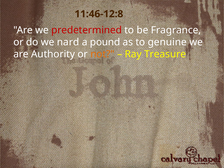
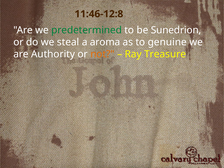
predetermined colour: red -> green
Fragrance: Fragrance -> Sunedrion
nard: nard -> steal
pound: pound -> aroma
